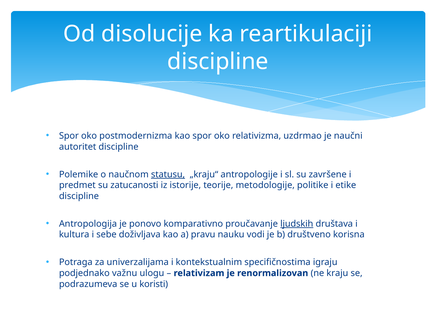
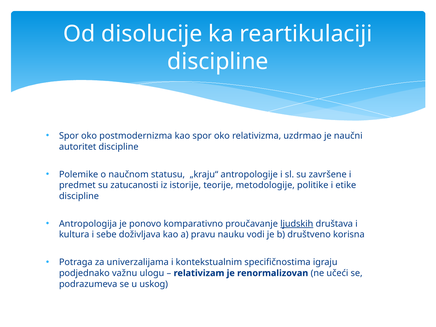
statusu underline: present -> none
kraju: kraju -> učeći
koristi: koristi -> uskog
